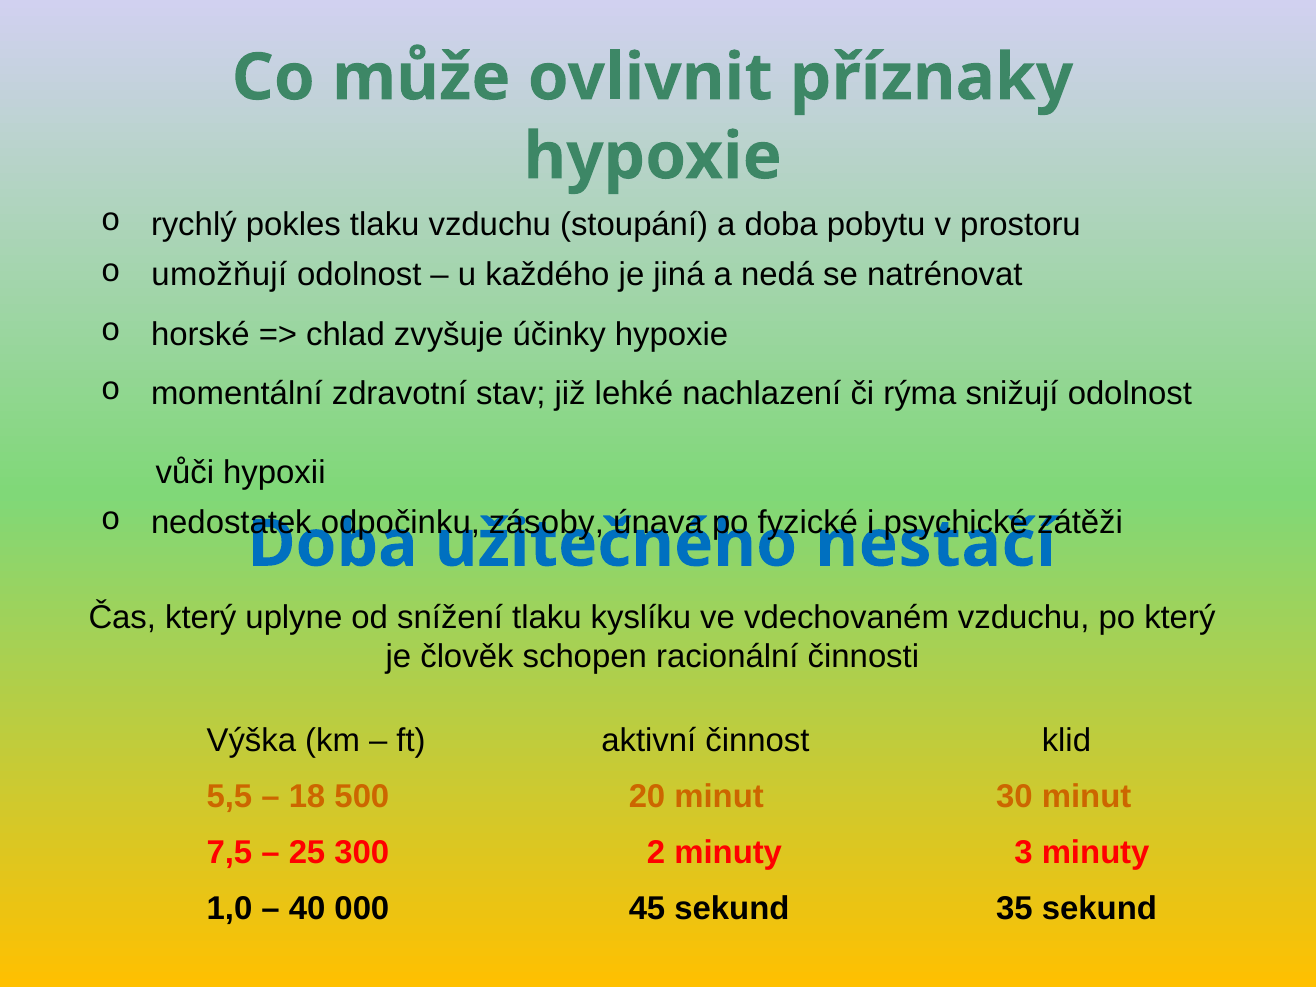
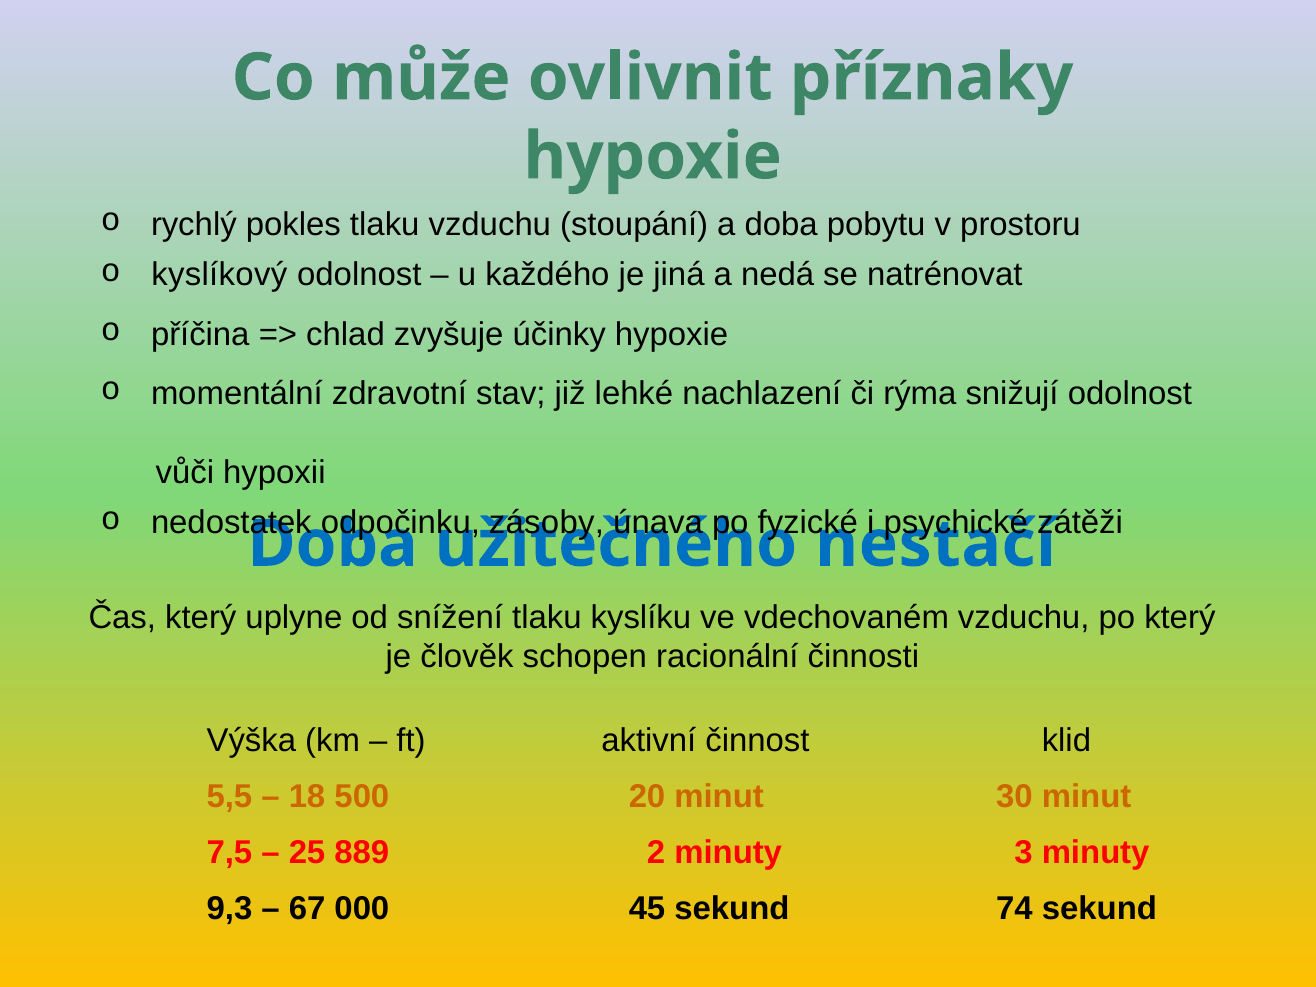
umožňují: umožňují -> kyslíkový
horské: horské -> příčina
300: 300 -> 889
1,0: 1,0 -> 9,3
40: 40 -> 67
35: 35 -> 74
